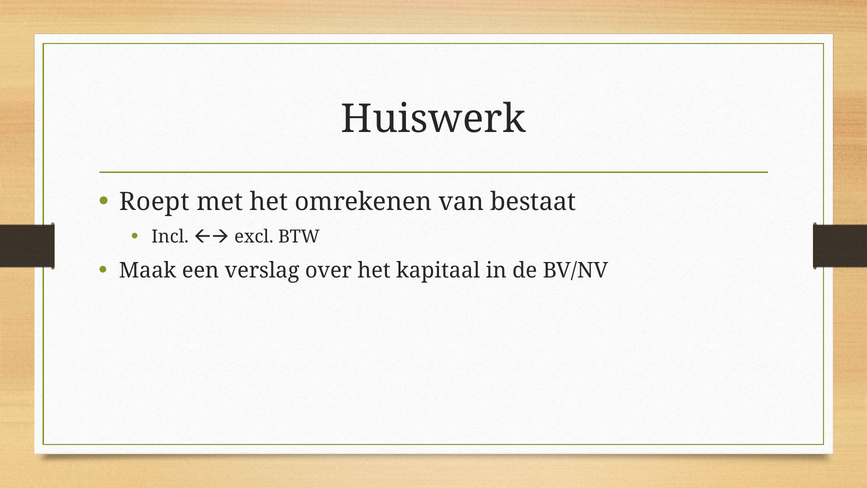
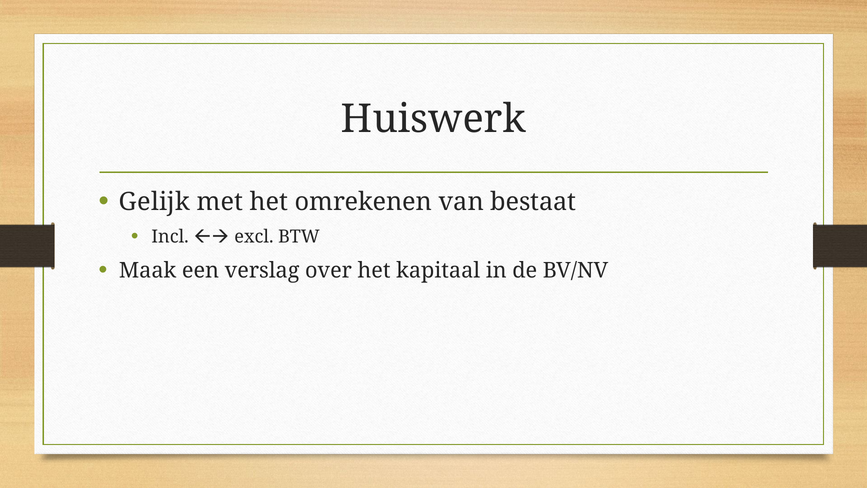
Roept: Roept -> Gelijk
